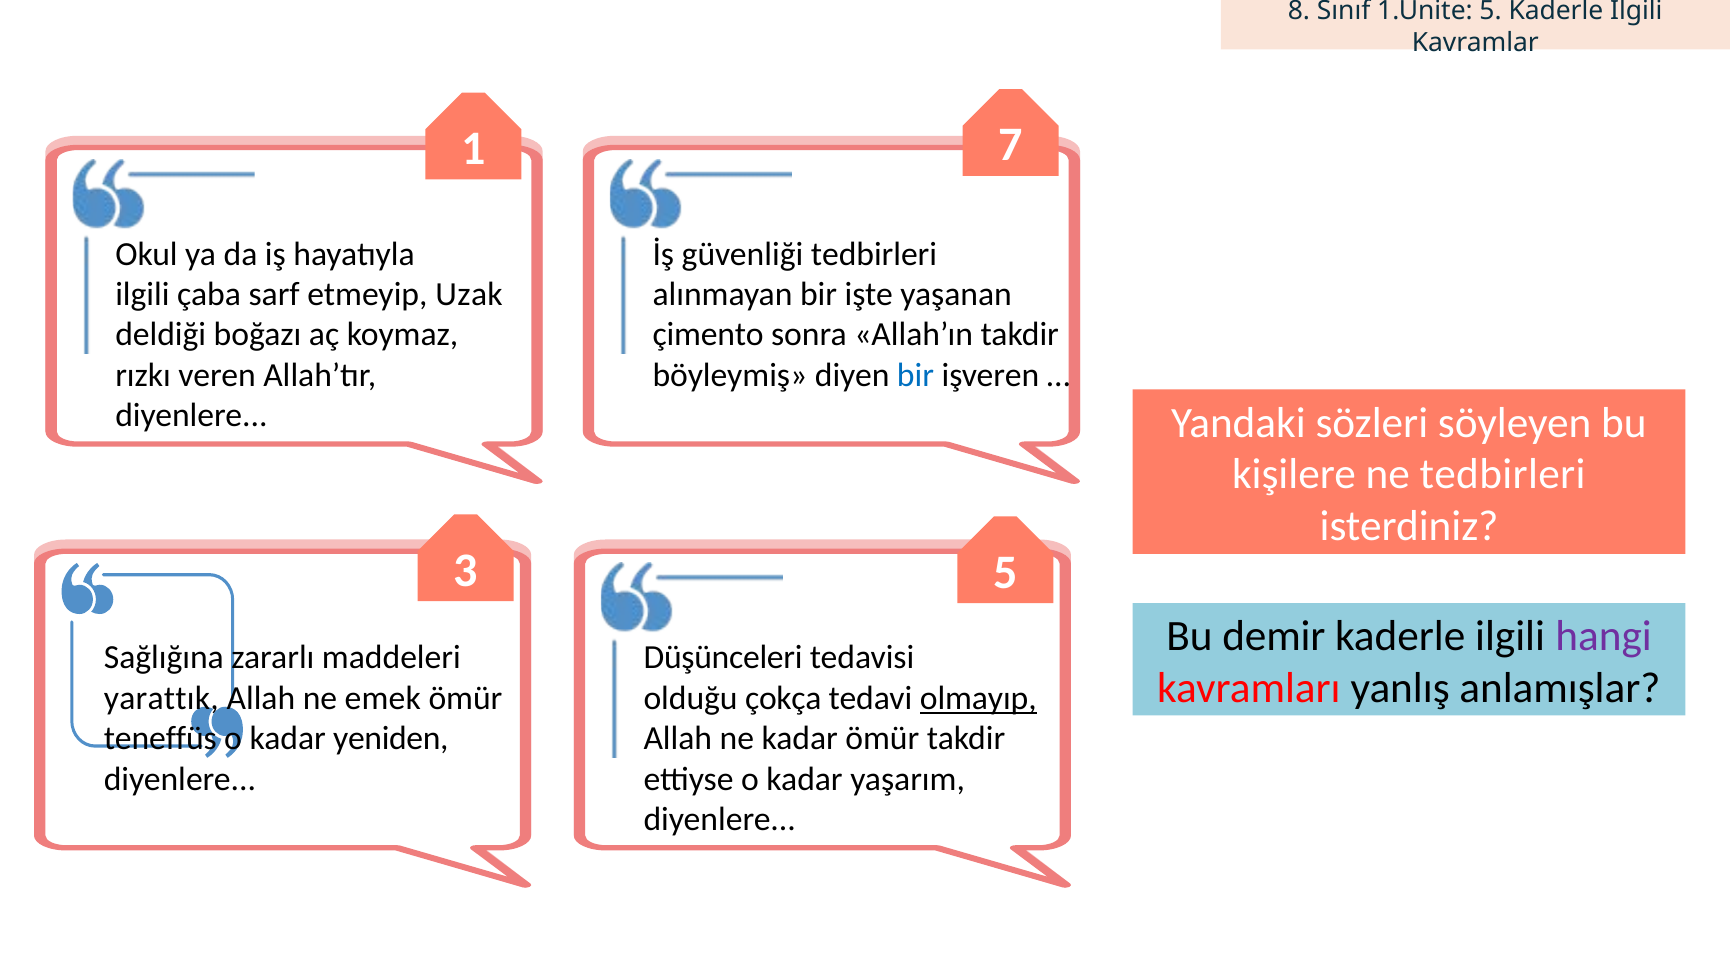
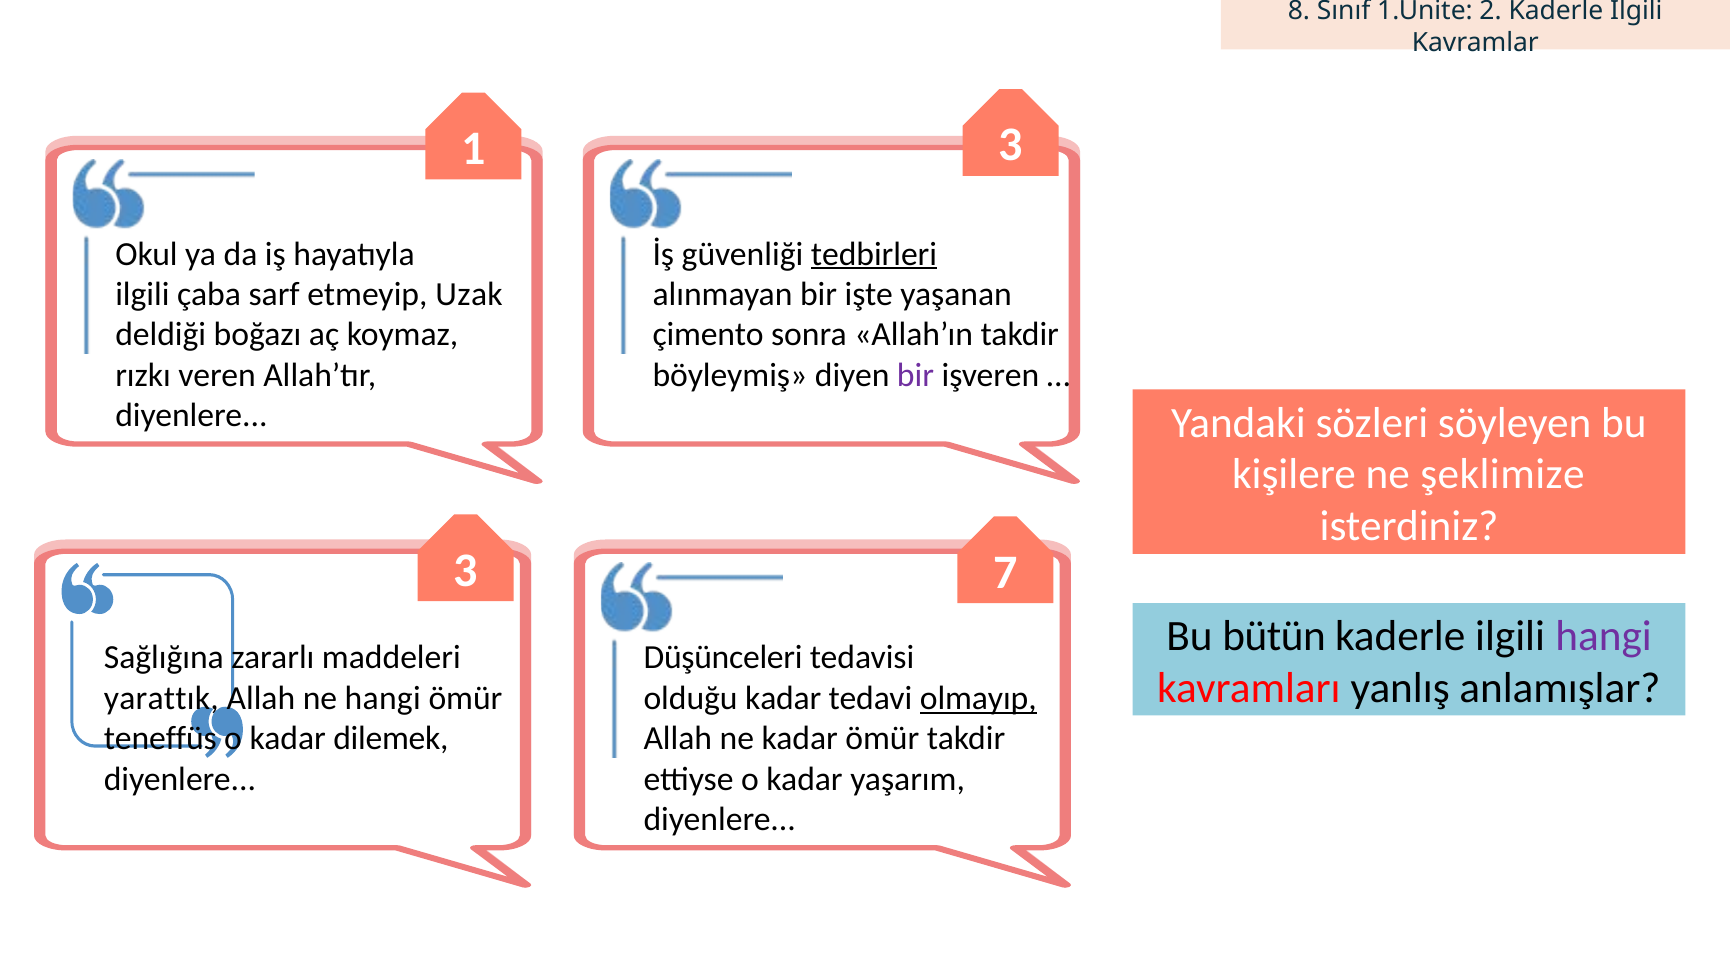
5 at (1491, 11): 5 -> 2
1 7: 7 -> 3
tedbirleri at (874, 254) underline: none -> present
bir at (916, 375) colour: blue -> purple
ne tedbirleri: tedbirleri -> şeklimize
3 5: 5 -> 7
demir: demir -> bütün
ne emek: emek -> hangi
olduğu çokça: çokça -> kadar
yeniden: yeniden -> dilemek
